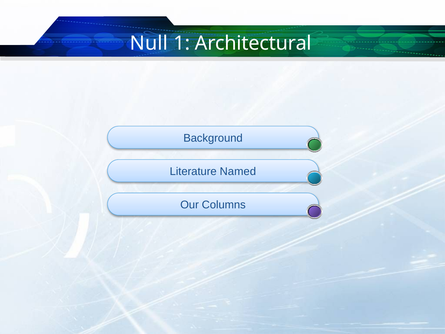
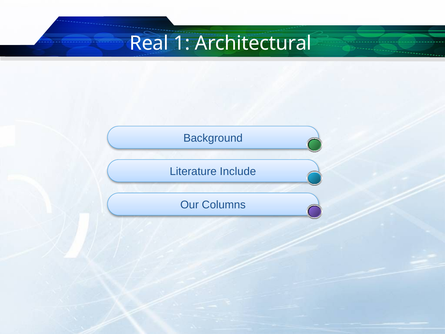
Null: Null -> Real
Named: Named -> Include
